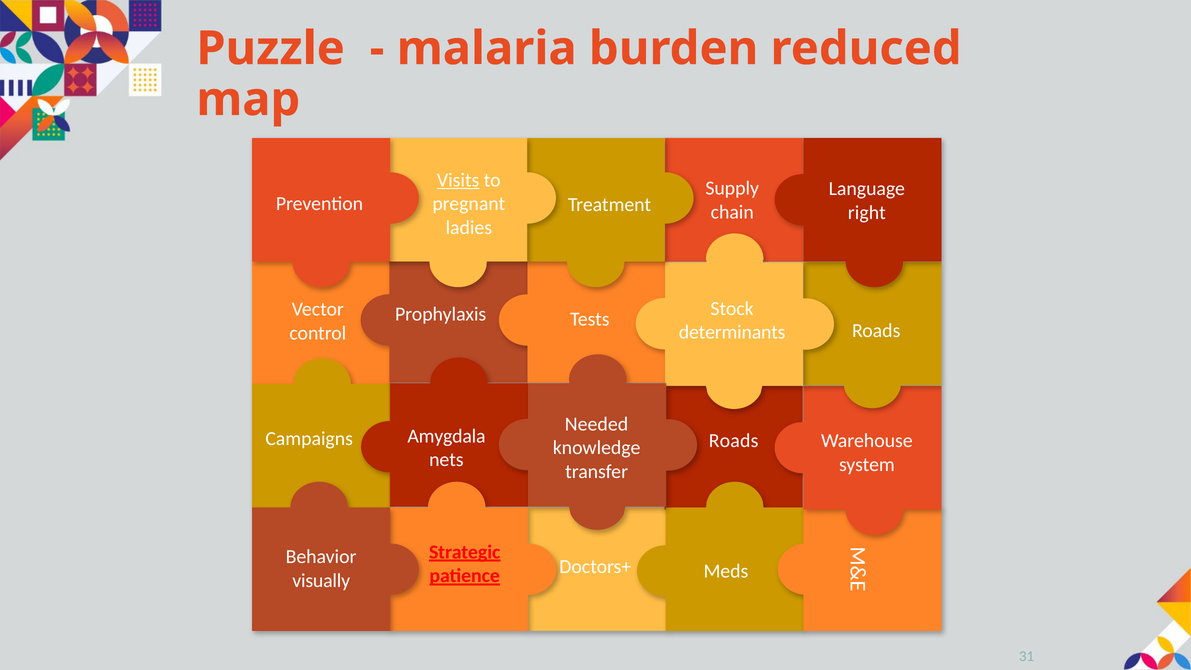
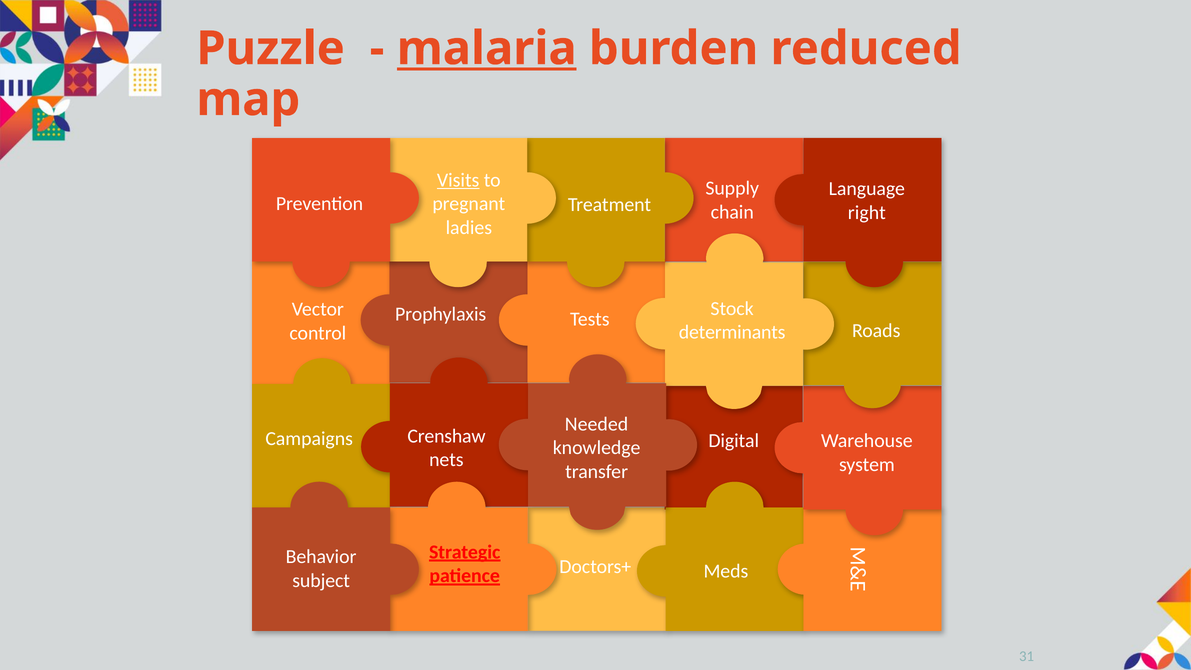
malaria underline: none -> present
Amygdala: Amygdala -> Crenshaw
Roads at (734, 440): Roads -> Digital
visually: visually -> subject
